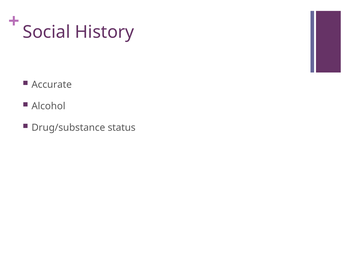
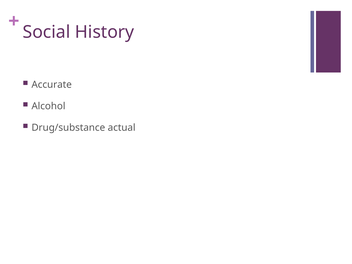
status: status -> actual
